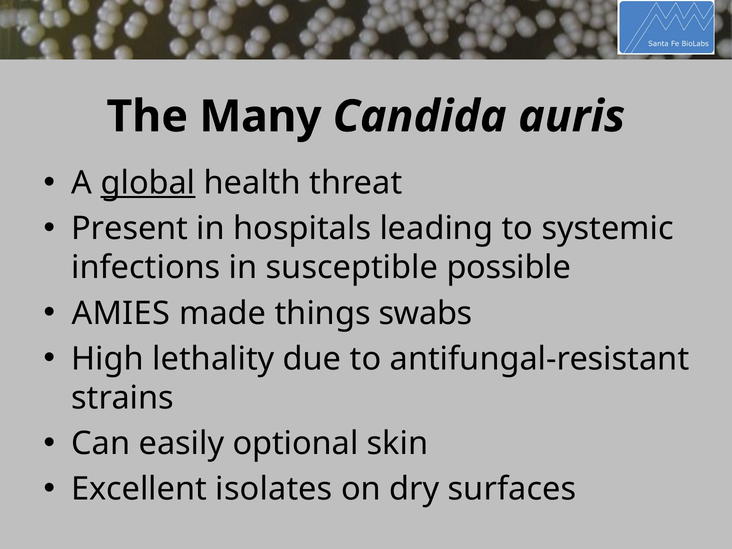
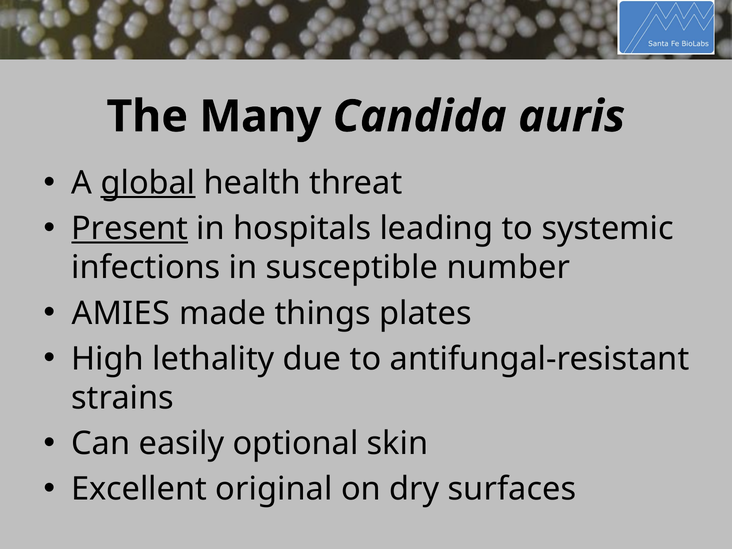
Present underline: none -> present
possible: possible -> number
swabs: swabs -> plates
isolates: isolates -> original
